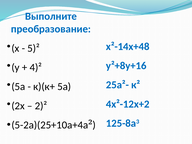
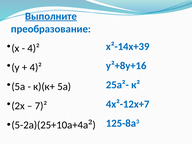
Выполните underline: none -> present
х²-14х+48: х²-14х+48 -> х²-14х+39
5)² at (33, 48): 5)² -> 4)²
4х²-12х+2: 4х²-12х+2 -> 4х²-12х+7
2)²: 2)² -> 7)²
